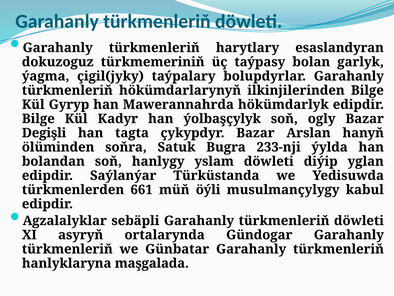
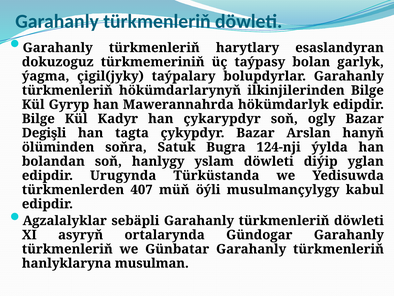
ýolbaşçylyk: ýolbaşçylyk -> çykarypdyr
233-nji: 233-nji -> 124-nji
Saýlanýar: Saýlanýar -> Urugynda
661: 661 -> 407
maşgalada: maşgalada -> musulman
